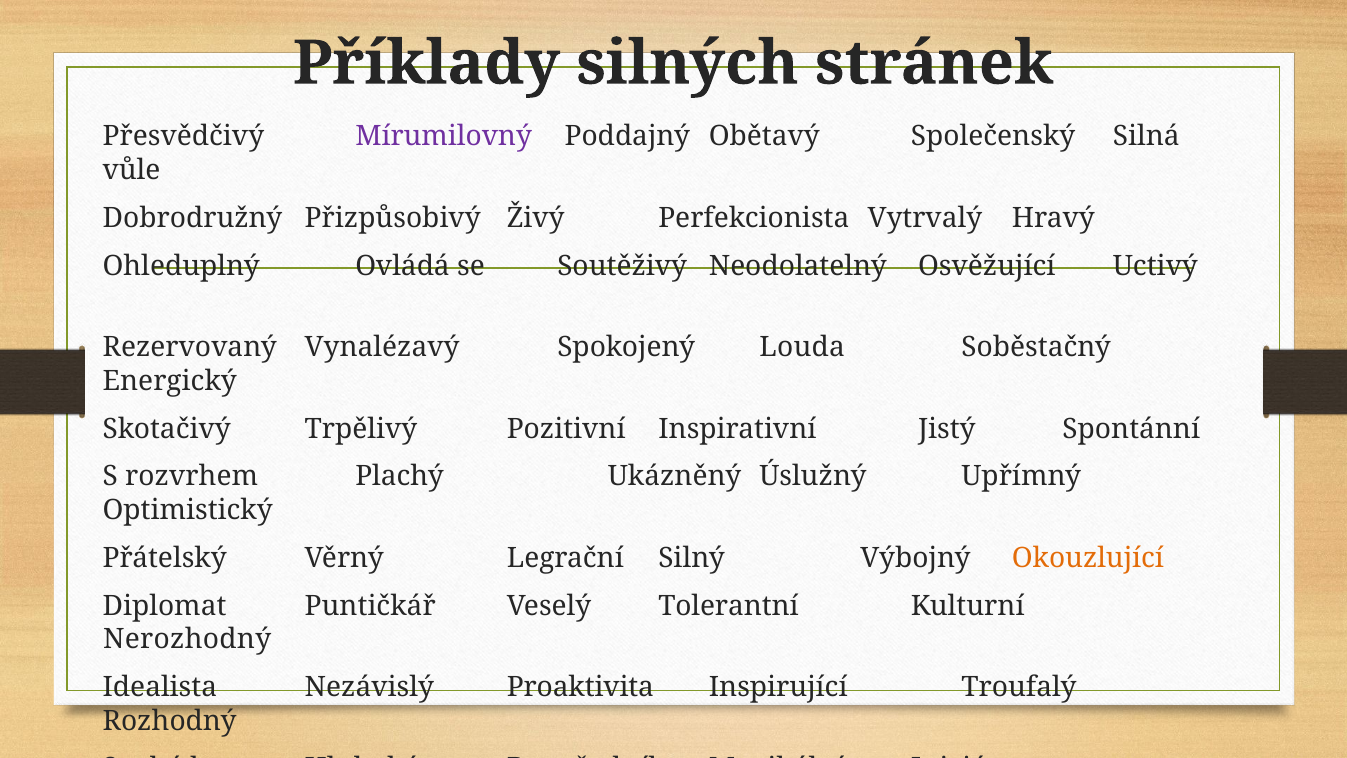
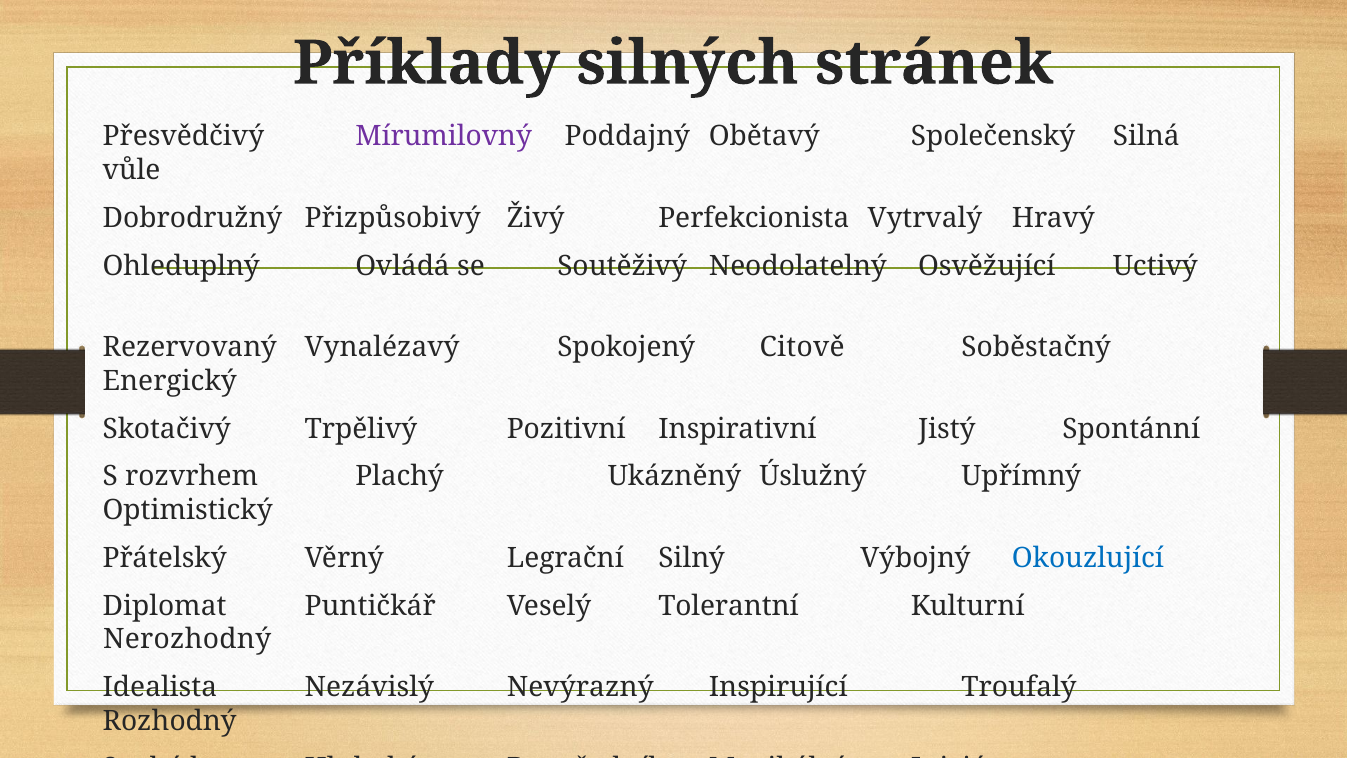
Louda: Louda -> Citově
Okouzlující colour: orange -> blue
Proaktivita: Proaktivita -> Nevýrazný
